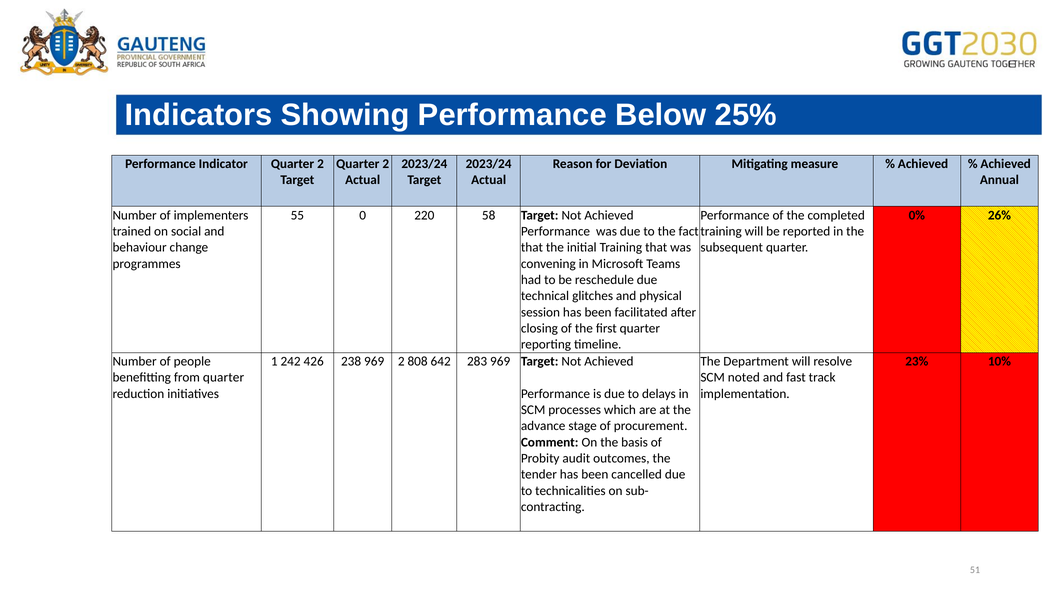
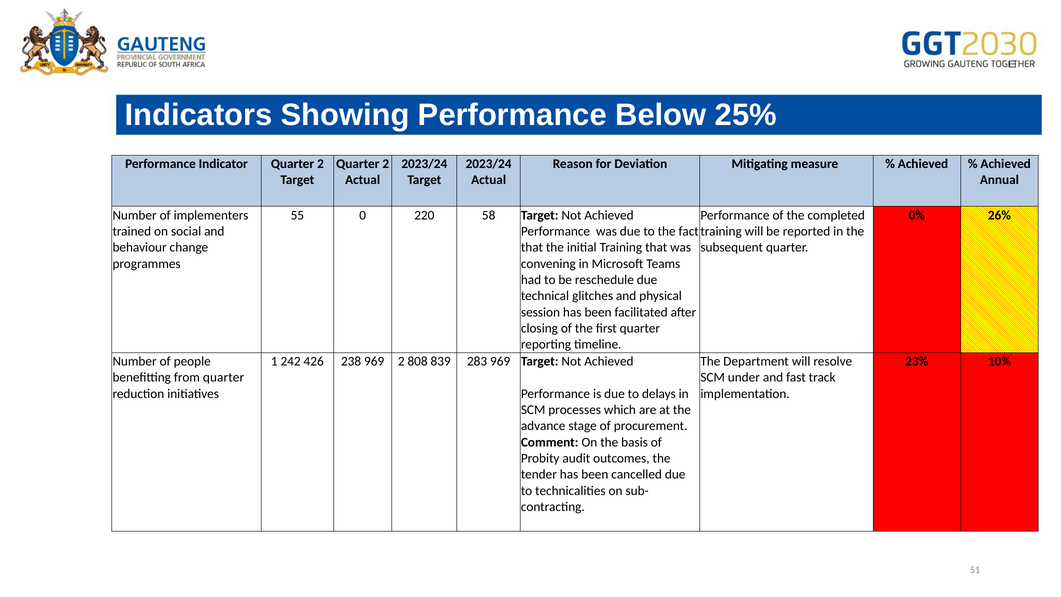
642: 642 -> 839
noted: noted -> under
